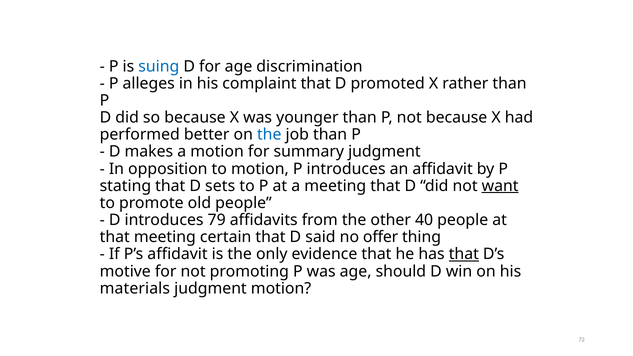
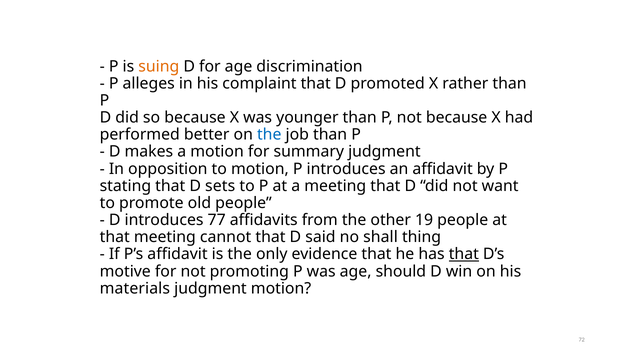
suing colour: blue -> orange
want underline: present -> none
79: 79 -> 77
40: 40 -> 19
certain: certain -> cannot
offer: offer -> shall
